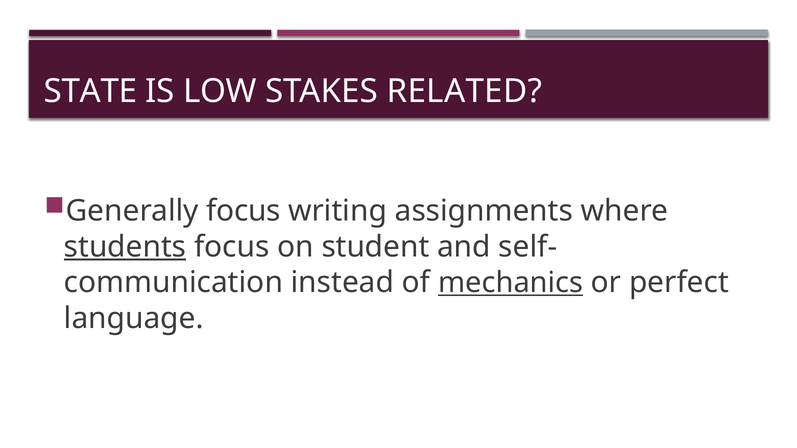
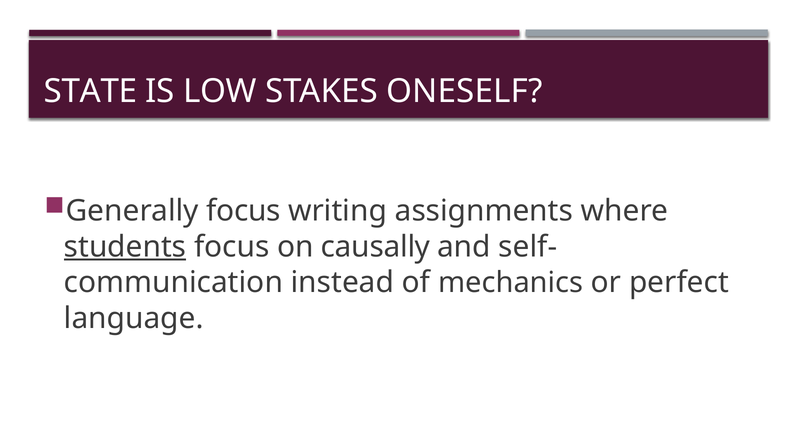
RELATED: RELATED -> ONESELF
student: student -> causally
mechanics underline: present -> none
